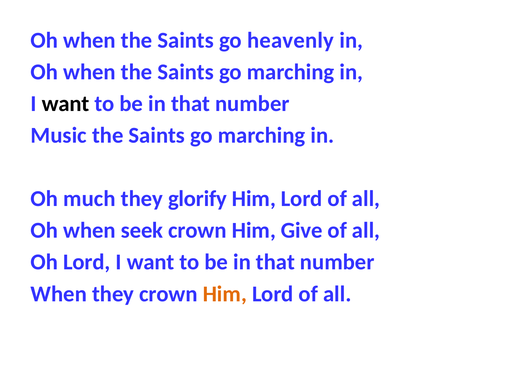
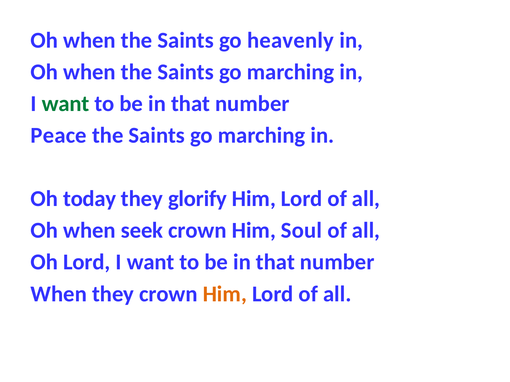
want at (66, 104) colour: black -> green
Music: Music -> Peace
much: much -> today
Give: Give -> Soul
